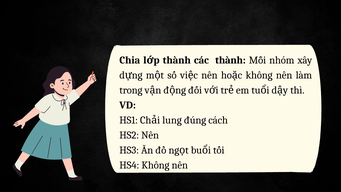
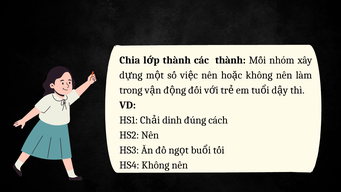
lung: lung -> dinh
